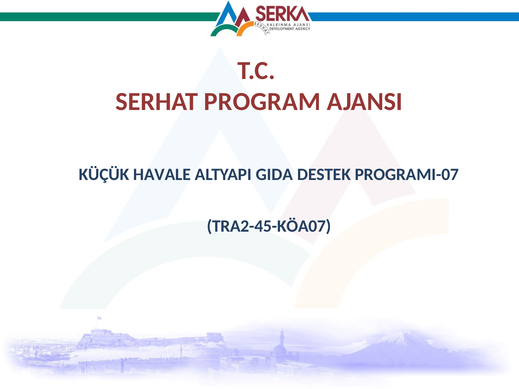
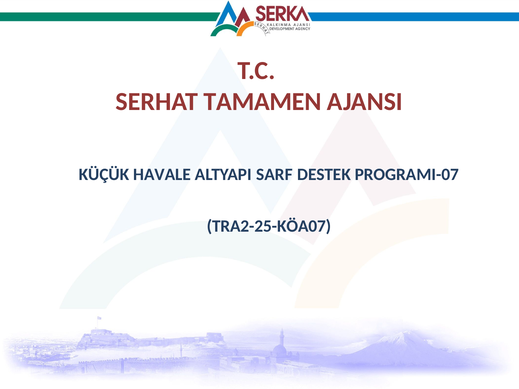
PROGRAM: PROGRAM -> TAMAMEN
GIDA: GIDA -> SARF
TRA2-45-KÖA07: TRA2-45-KÖA07 -> TRA2-25-KÖA07
